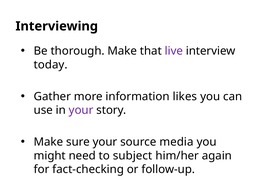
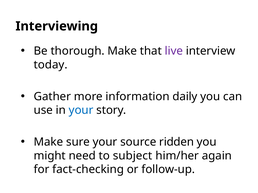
likes: likes -> daily
your at (81, 110) colour: purple -> blue
media: media -> ridden
